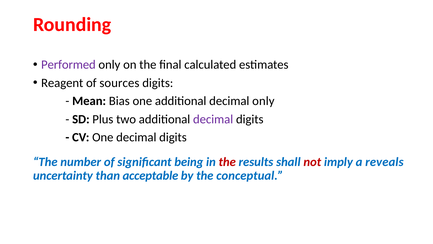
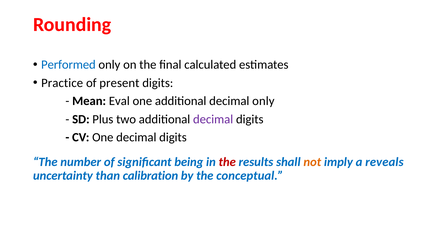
Performed colour: purple -> blue
Reagent: Reagent -> Practice
sources: sources -> present
Bias: Bias -> Eval
not colour: red -> orange
acceptable: acceptable -> calibration
